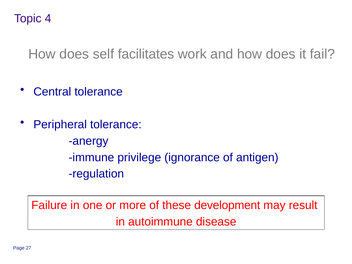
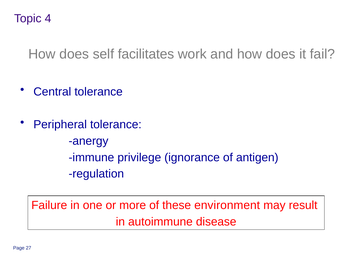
development: development -> environment
